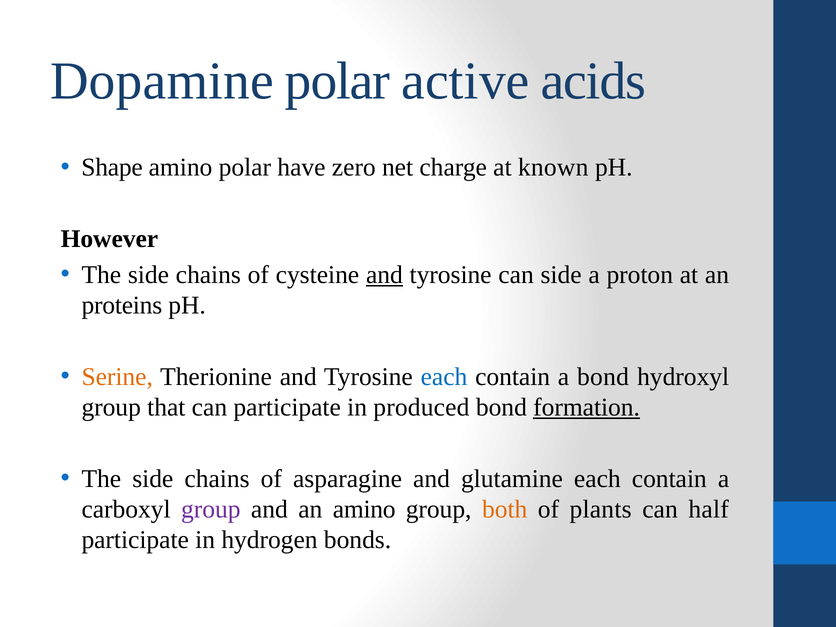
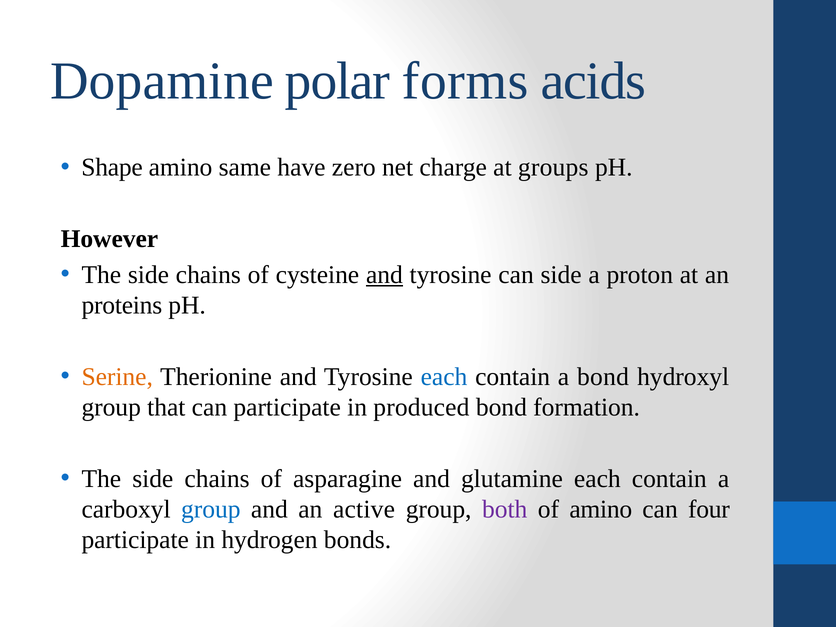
active: active -> forms
amino polar: polar -> same
known: known -> groups
formation underline: present -> none
group at (211, 509) colour: purple -> blue
an amino: amino -> active
both colour: orange -> purple
of plants: plants -> amino
half: half -> four
